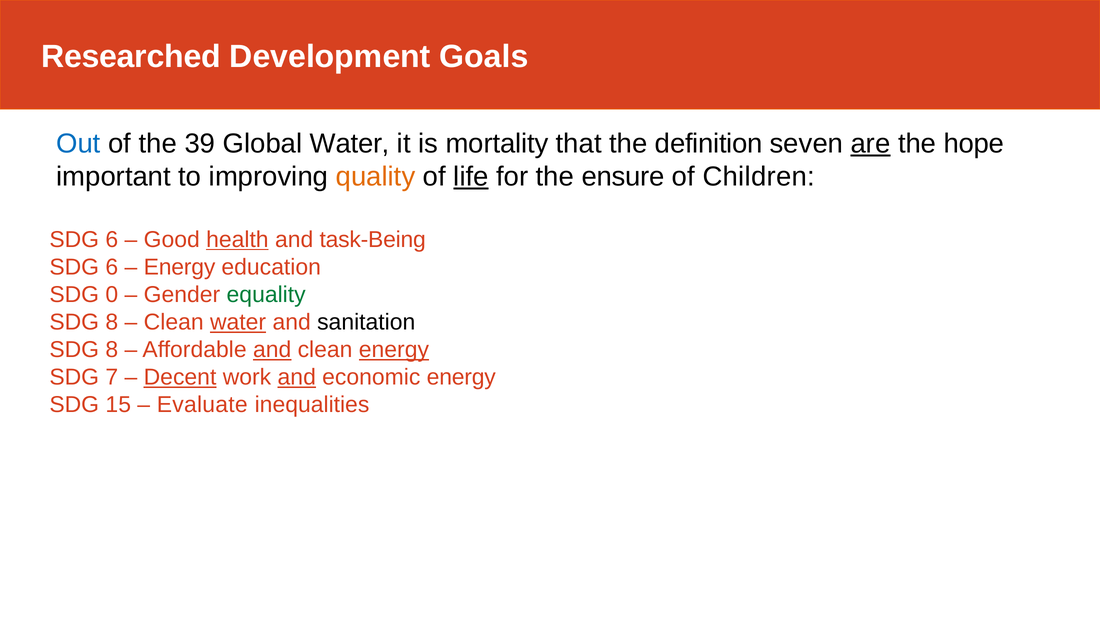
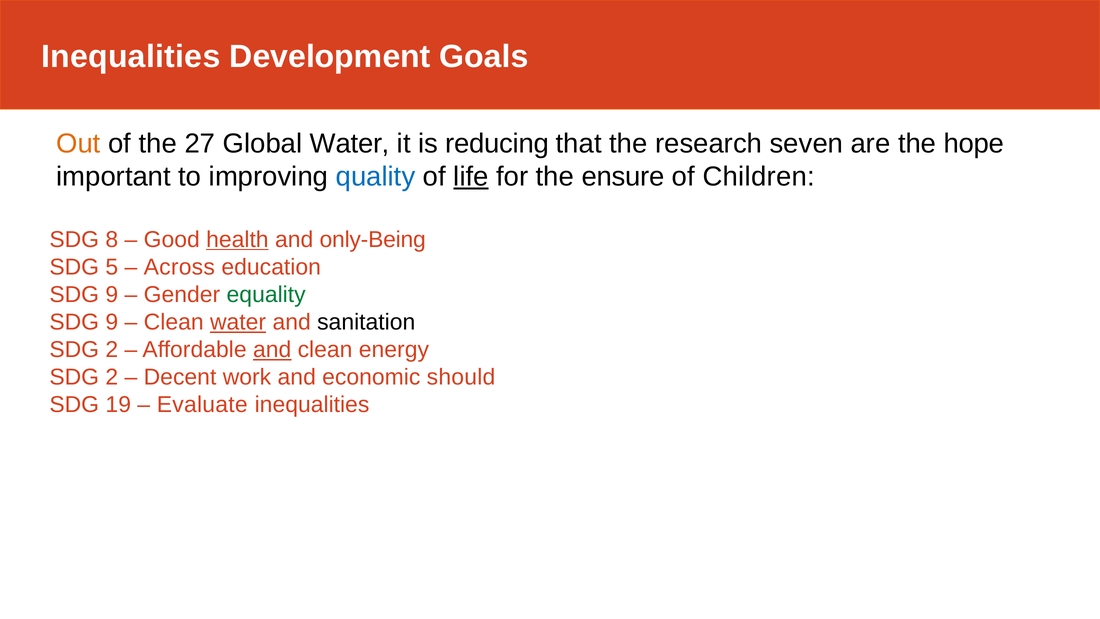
Researched at (131, 57): Researched -> Inequalities
Out colour: blue -> orange
39: 39 -> 27
mortality: mortality -> reducing
definition: definition -> research
are underline: present -> none
quality colour: orange -> blue
6 at (112, 240): 6 -> 8
task-Being: task-Being -> only-Being
6 at (112, 267): 6 -> 5
Energy at (180, 267): Energy -> Across
0 at (112, 295): 0 -> 9
8 at (112, 322): 8 -> 9
8 at (112, 350): 8 -> 2
energy at (394, 350) underline: present -> none
7 at (112, 377): 7 -> 2
Decent underline: present -> none
and at (297, 377) underline: present -> none
economic energy: energy -> should
15: 15 -> 19
